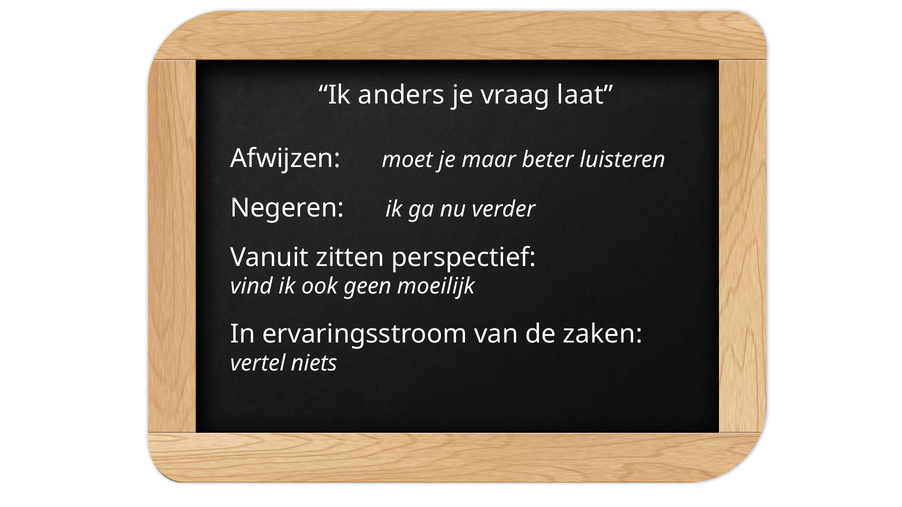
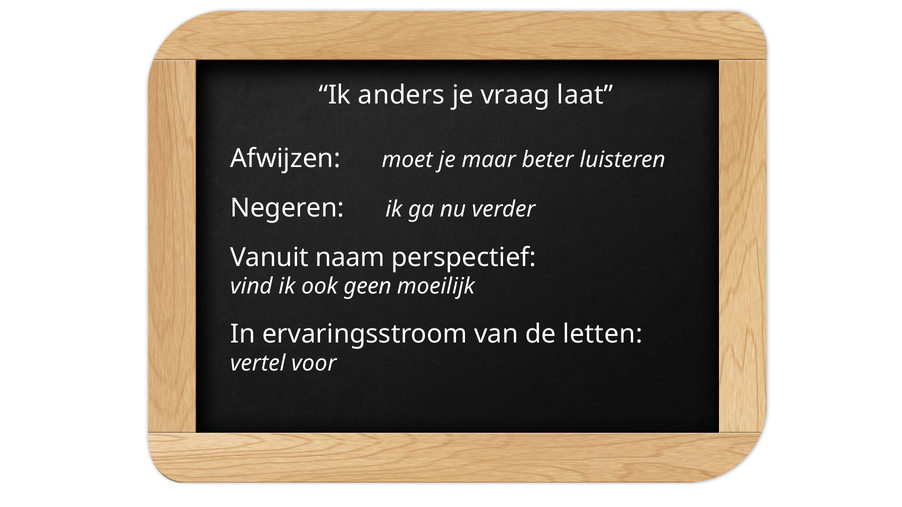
zitten: zitten -> naam
zaken: zaken -> letten
niets: niets -> voor
